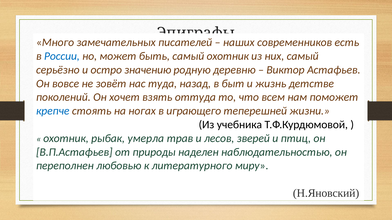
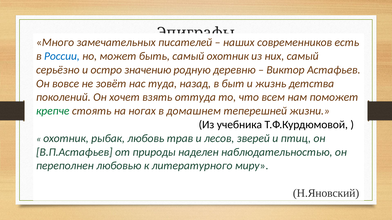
детстве: детстве -> детства
крепче colour: blue -> green
играющего: играющего -> домашнем
умерла: умерла -> любовь
